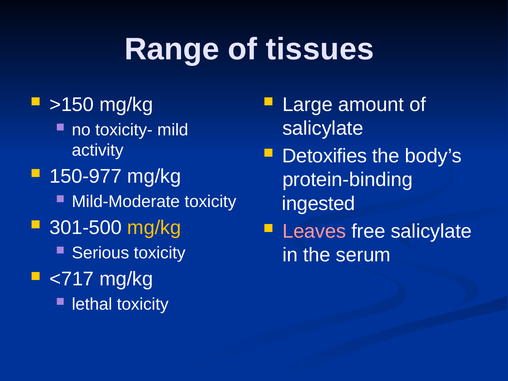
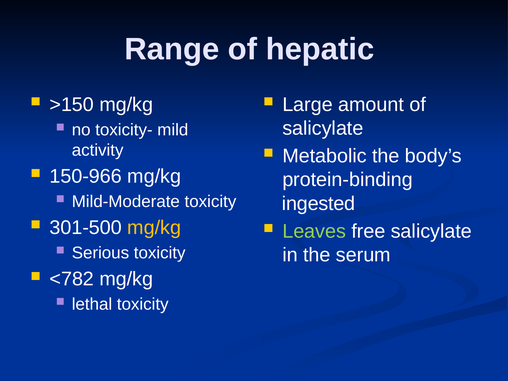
tissues: tissues -> hepatic
Detoxifies: Detoxifies -> Metabolic
150-977: 150-977 -> 150-966
Leaves colour: pink -> light green
<717: <717 -> <782
